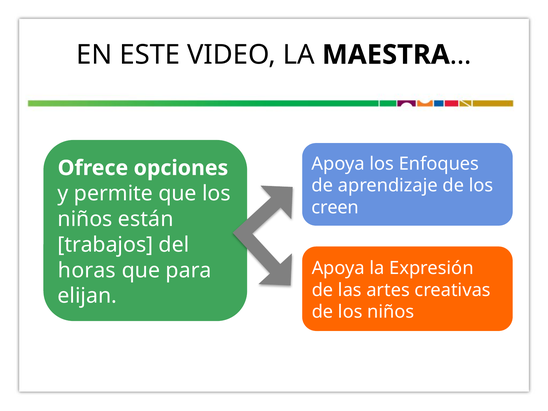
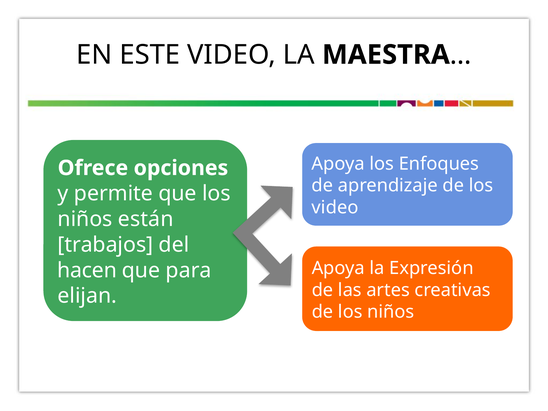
creen at (335, 208): creen -> video
horas: horas -> hacen
